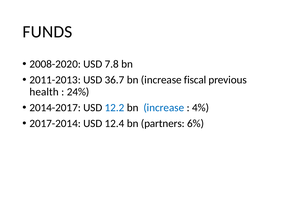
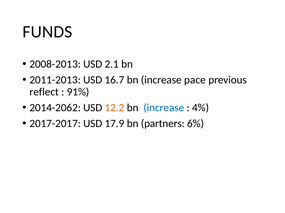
2008-2020: 2008-2020 -> 2008-2013
7.8: 7.8 -> 2.1
36.7: 36.7 -> 16.7
fiscal: fiscal -> pace
health: health -> reflect
24%: 24% -> 91%
2014-2017: 2014-2017 -> 2014-2062
12.2 colour: blue -> orange
2017-2014: 2017-2014 -> 2017-2017
12.4: 12.4 -> 17.9
